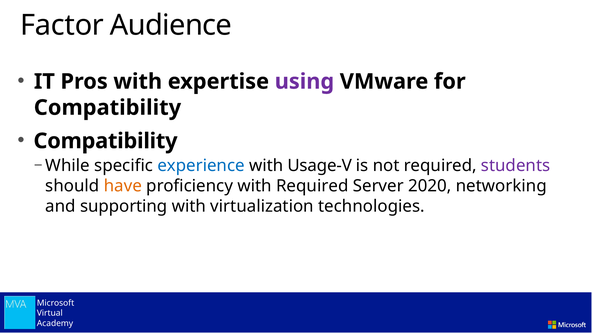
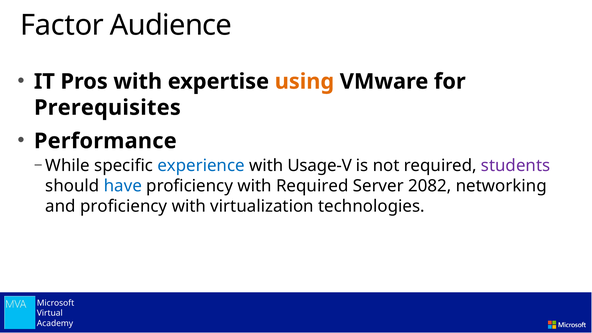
using colour: purple -> orange
Compatibility at (107, 108): Compatibility -> Prerequisites
Compatibility at (106, 141): Compatibility -> Performance
have colour: orange -> blue
2020: 2020 -> 2082
and supporting: supporting -> proficiency
